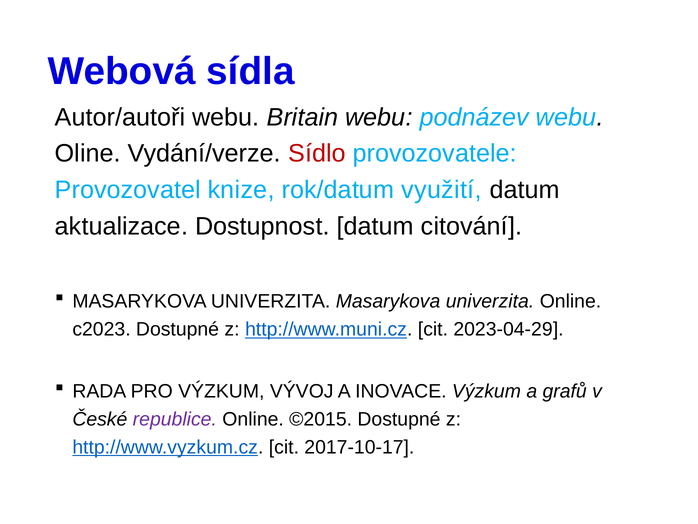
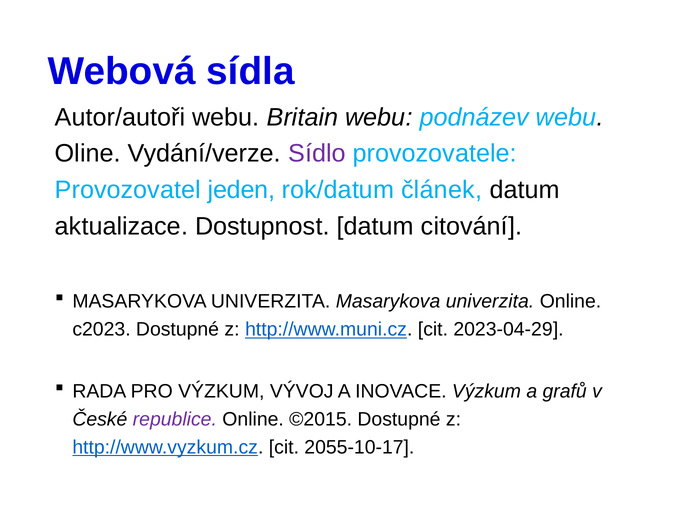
Sídlo colour: red -> purple
knize: knize -> jeden
využití: využití -> článek
2017-10-17: 2017-10-17 -> 2055-10-17
